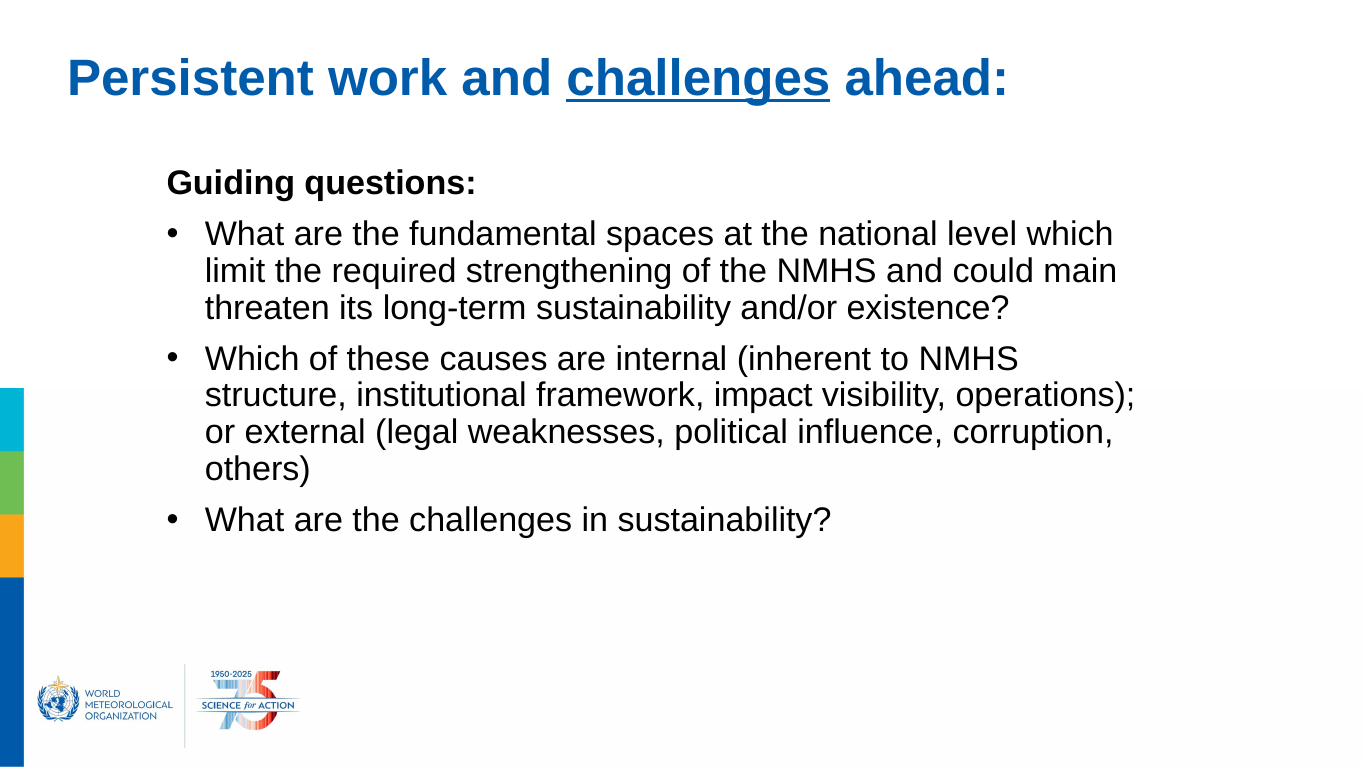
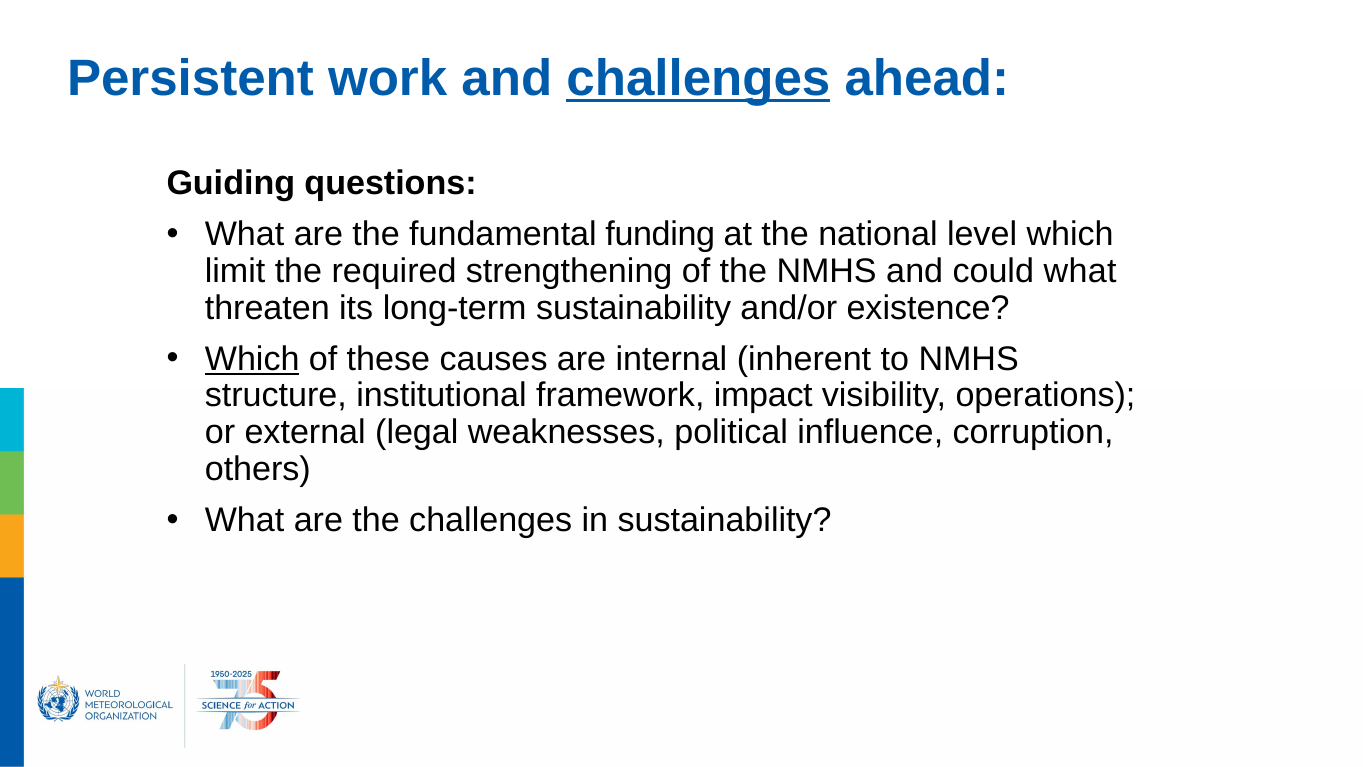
spaces: spaces -> funding
could main: main -> what
Which at (252, 359) underline: none -> present
